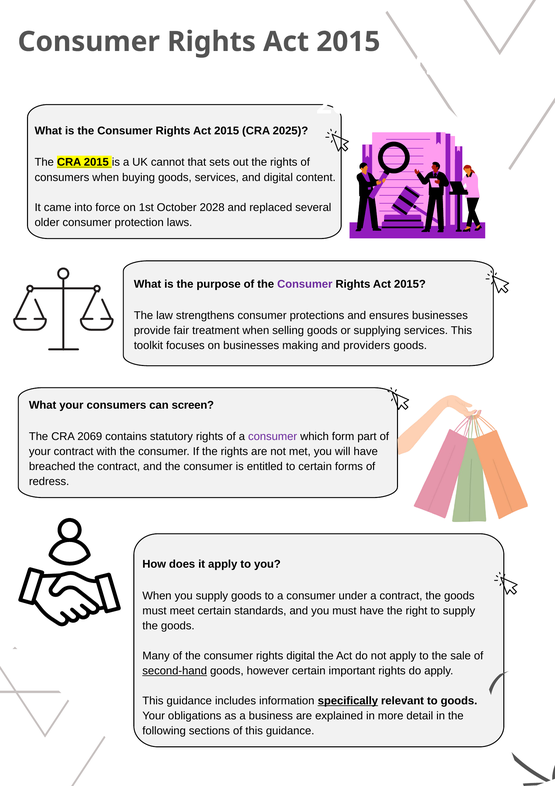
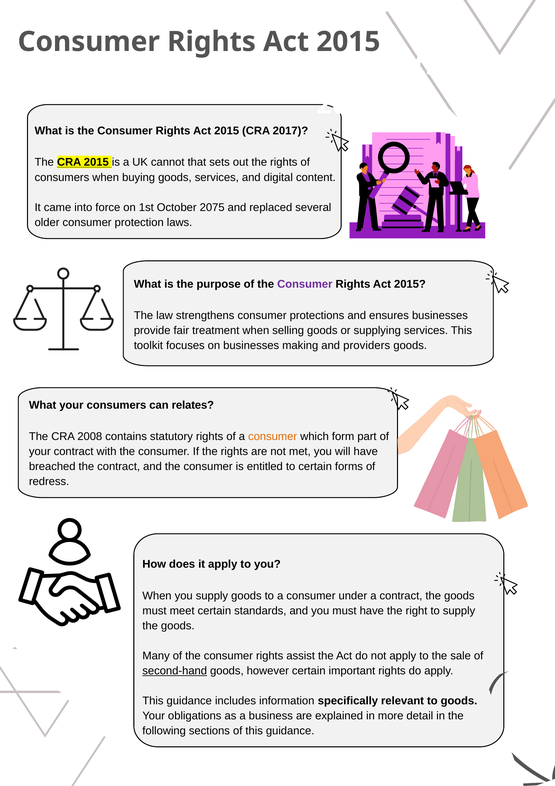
2025: 2025 -> 2017
2028: 2028 -> 2075
screen: screen -> relates
2069: 2069 -> 2008
consumer at (273, 436) colour: purple -> orange
rights digital: digital -> assist
specifically underline: present -> none
